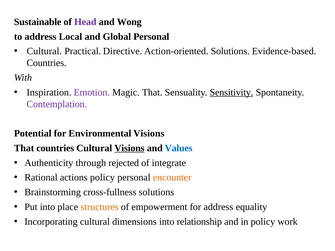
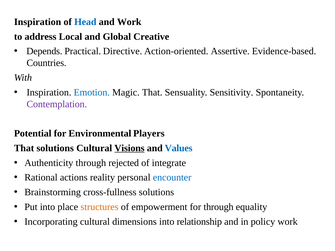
Sustainable at (38, 22): Sustainable -> Inspiration
Head colour: purple -> blue
and Wong: Wong -> Work
Global Personal: Personal -> Creative
Cultural at (44, 51): Cultural -> Depends
Action-oriented Solutions: Solutions -> Assertive
Emotion colour: purple -> blue
Sensitivity underline: present -> none
Environmental Visions: Visions -> Players
That countries: countries -> solutions
actions policy: policy -> reality
encounter colour: orange -> blue
for address: address -> through
